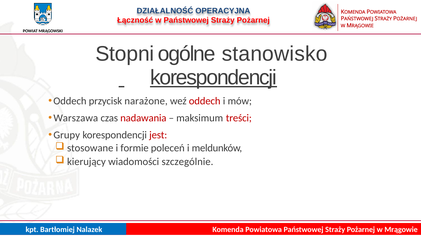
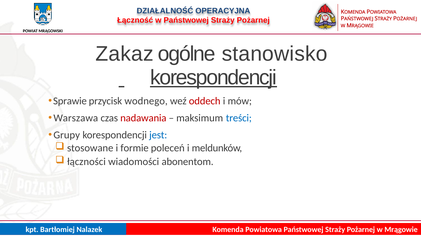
Stopni: Stopni -> Zakaz
Oddech at (70, 101): Oddech -> Sprawie
narażone: narażone -> wodnego
treści colour: red -> blue
jest colour: red -> blue
kierujący: kierujący -> łączności
szczególnie: szczególnie -> abonentom
